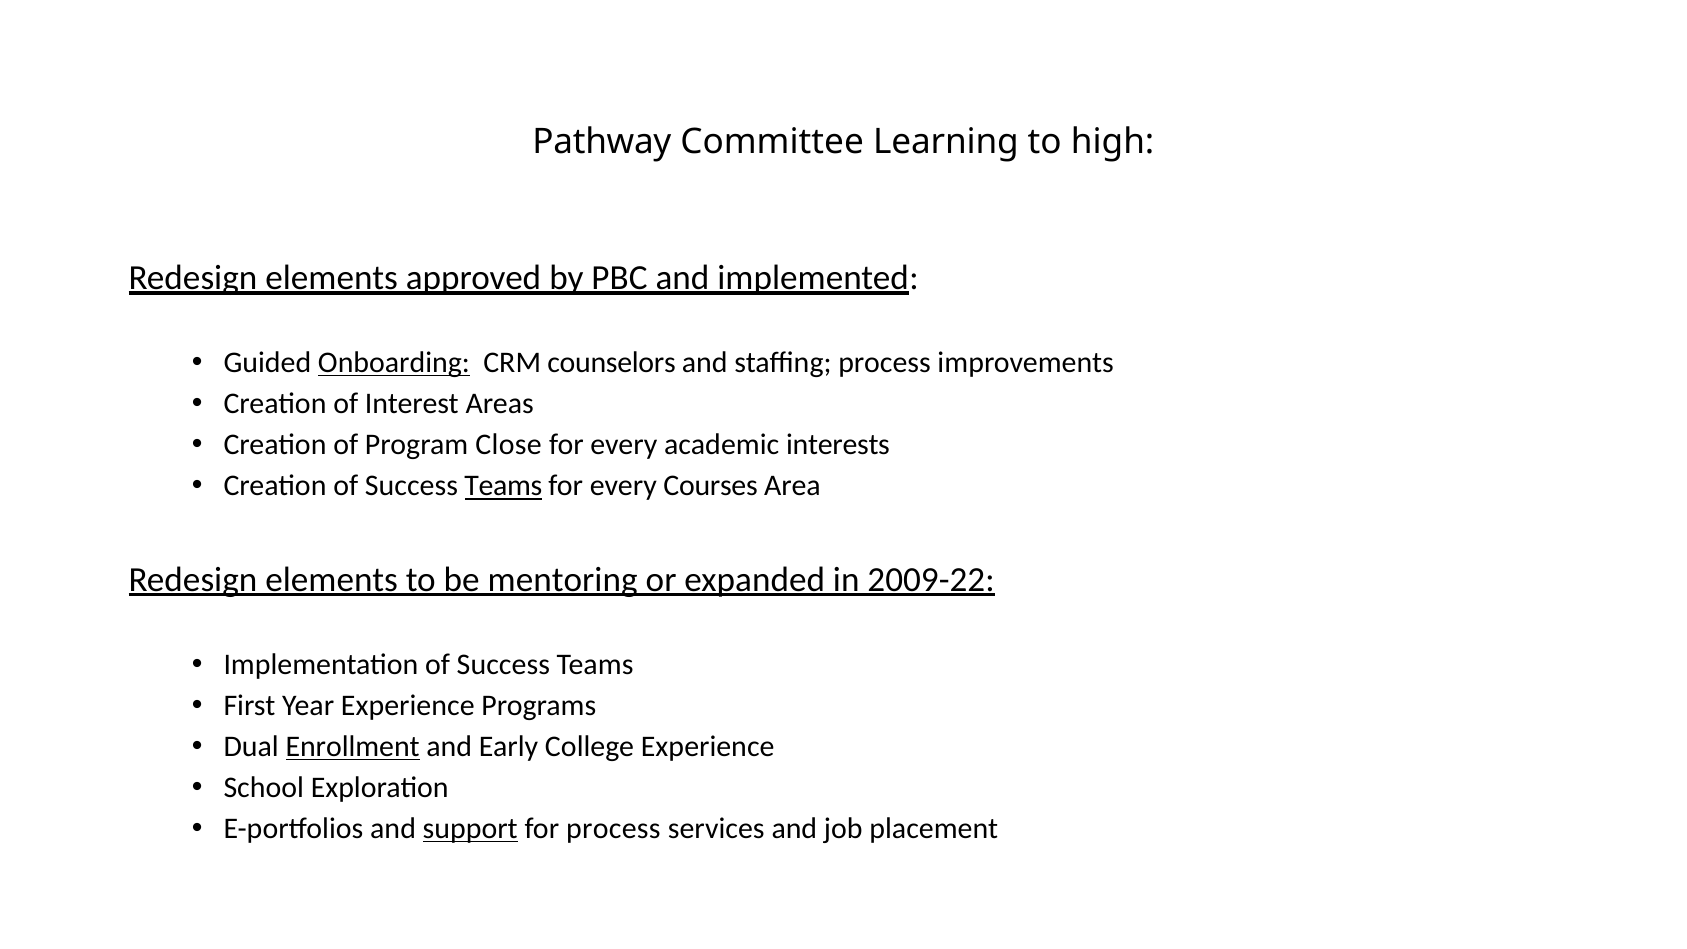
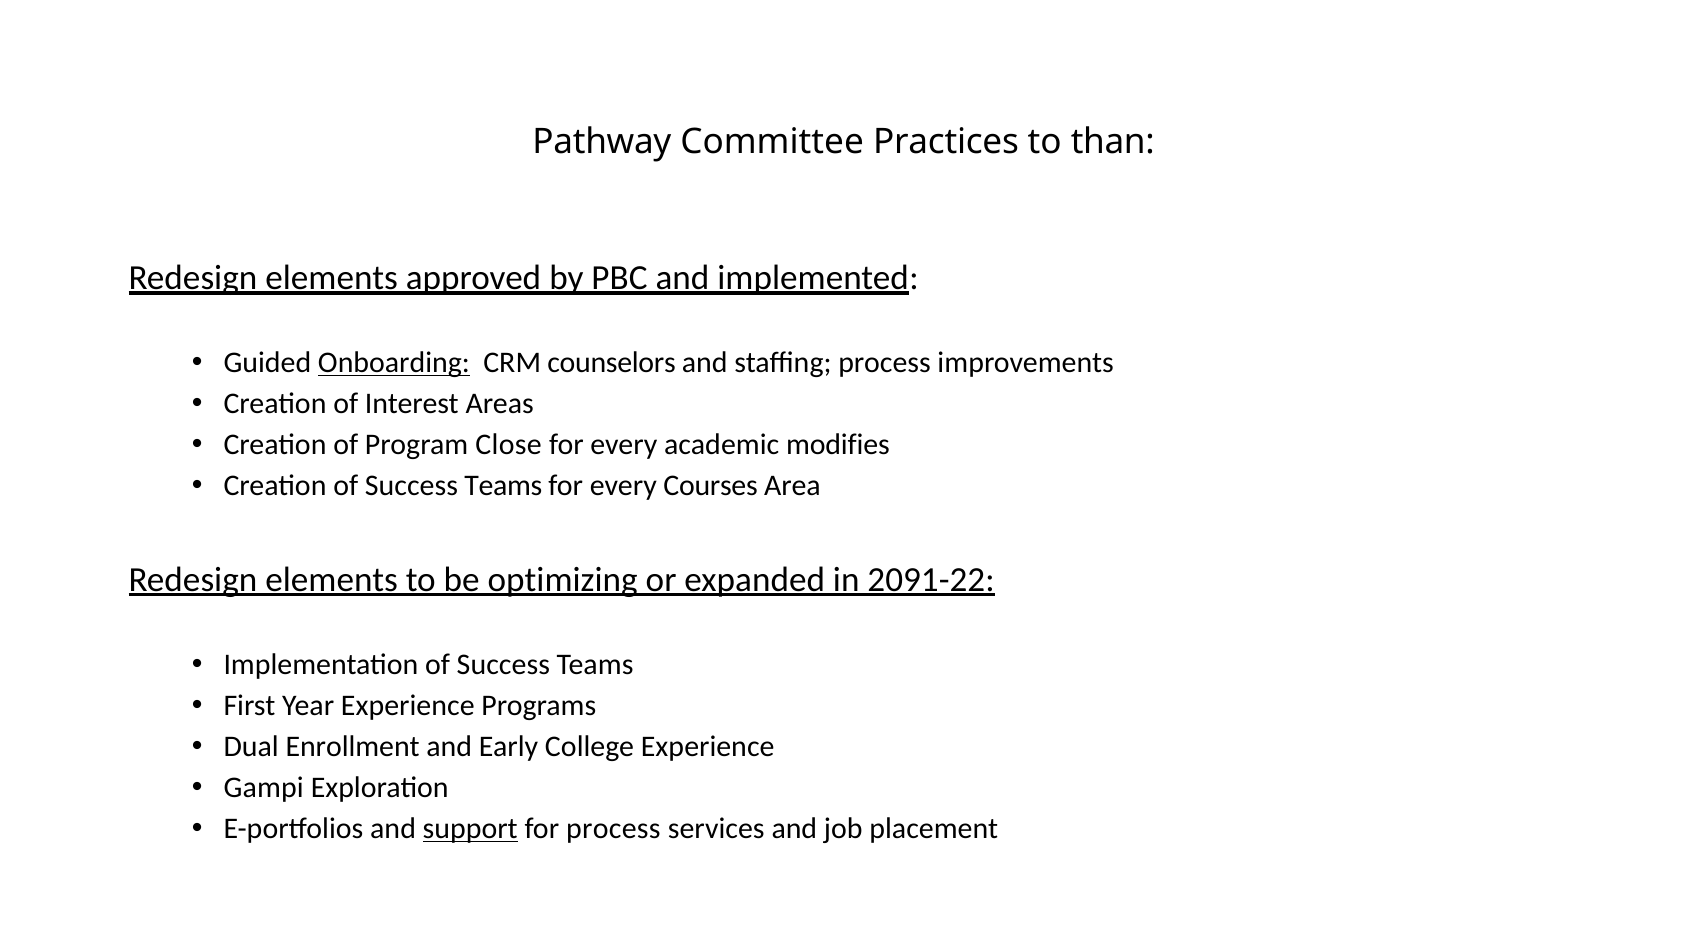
Learning: Learning -> Practices
high: high -> than
interests: interests -> modifies
Teams at (503, 486) underline: present -> none
mentoring: mentoring -> optimizing
2009-22: 2009-22 -> 2091-22
Enrollment underline: present -> none
School: School -> Gampi
